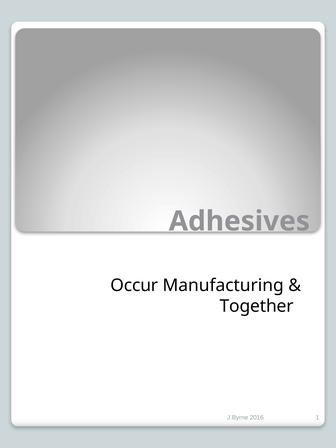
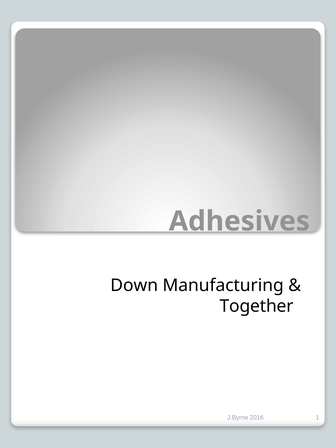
Occur: Occur -> Down
